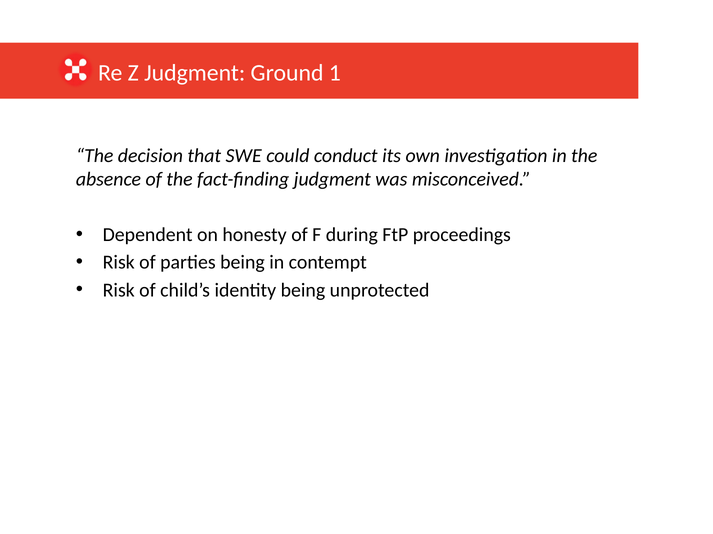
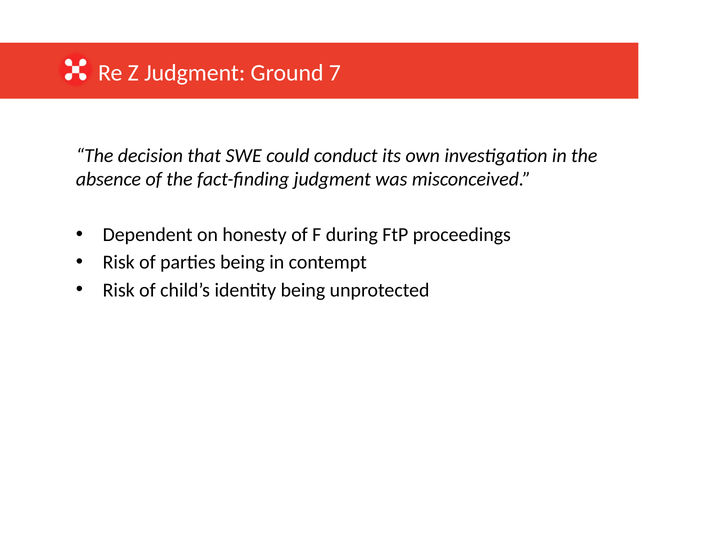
1: 1 -> 7
